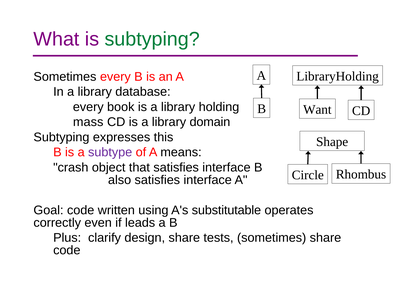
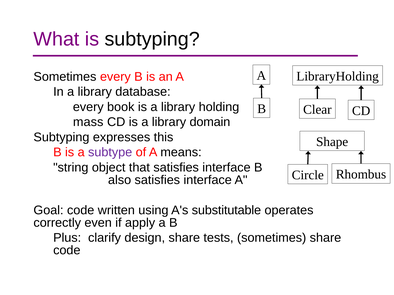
subtyping at (152, 39) colour: green -> black
Want: Want -> Clear
crash: crash -> string
leads: leads -> apply
